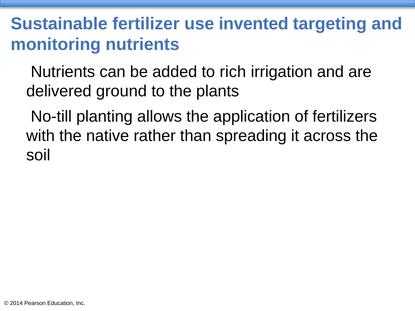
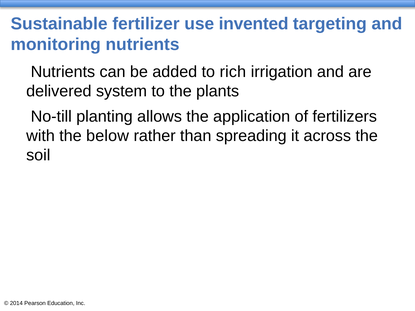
ground: ground -> system
native: native -> below
